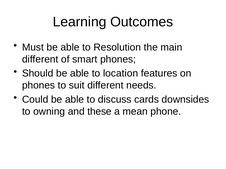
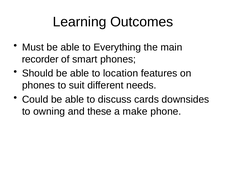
Resolution: Resolution -> Everything
different at (40, 59): different -> recorder
mean: mean -> make
